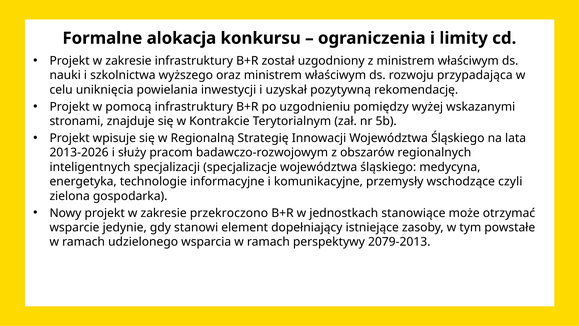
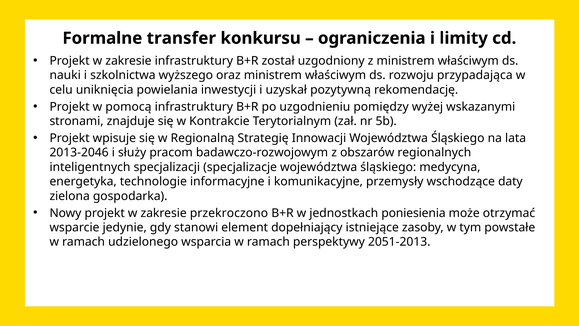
alokacja: alokacja -> transfer
2013-2026: 2013-2026 -> 2013-2046
czyli: czyli -> daty
stanowiące: stanowiące -> poniesienia
2079-2013: 2079-2013 -> 2051-2013
